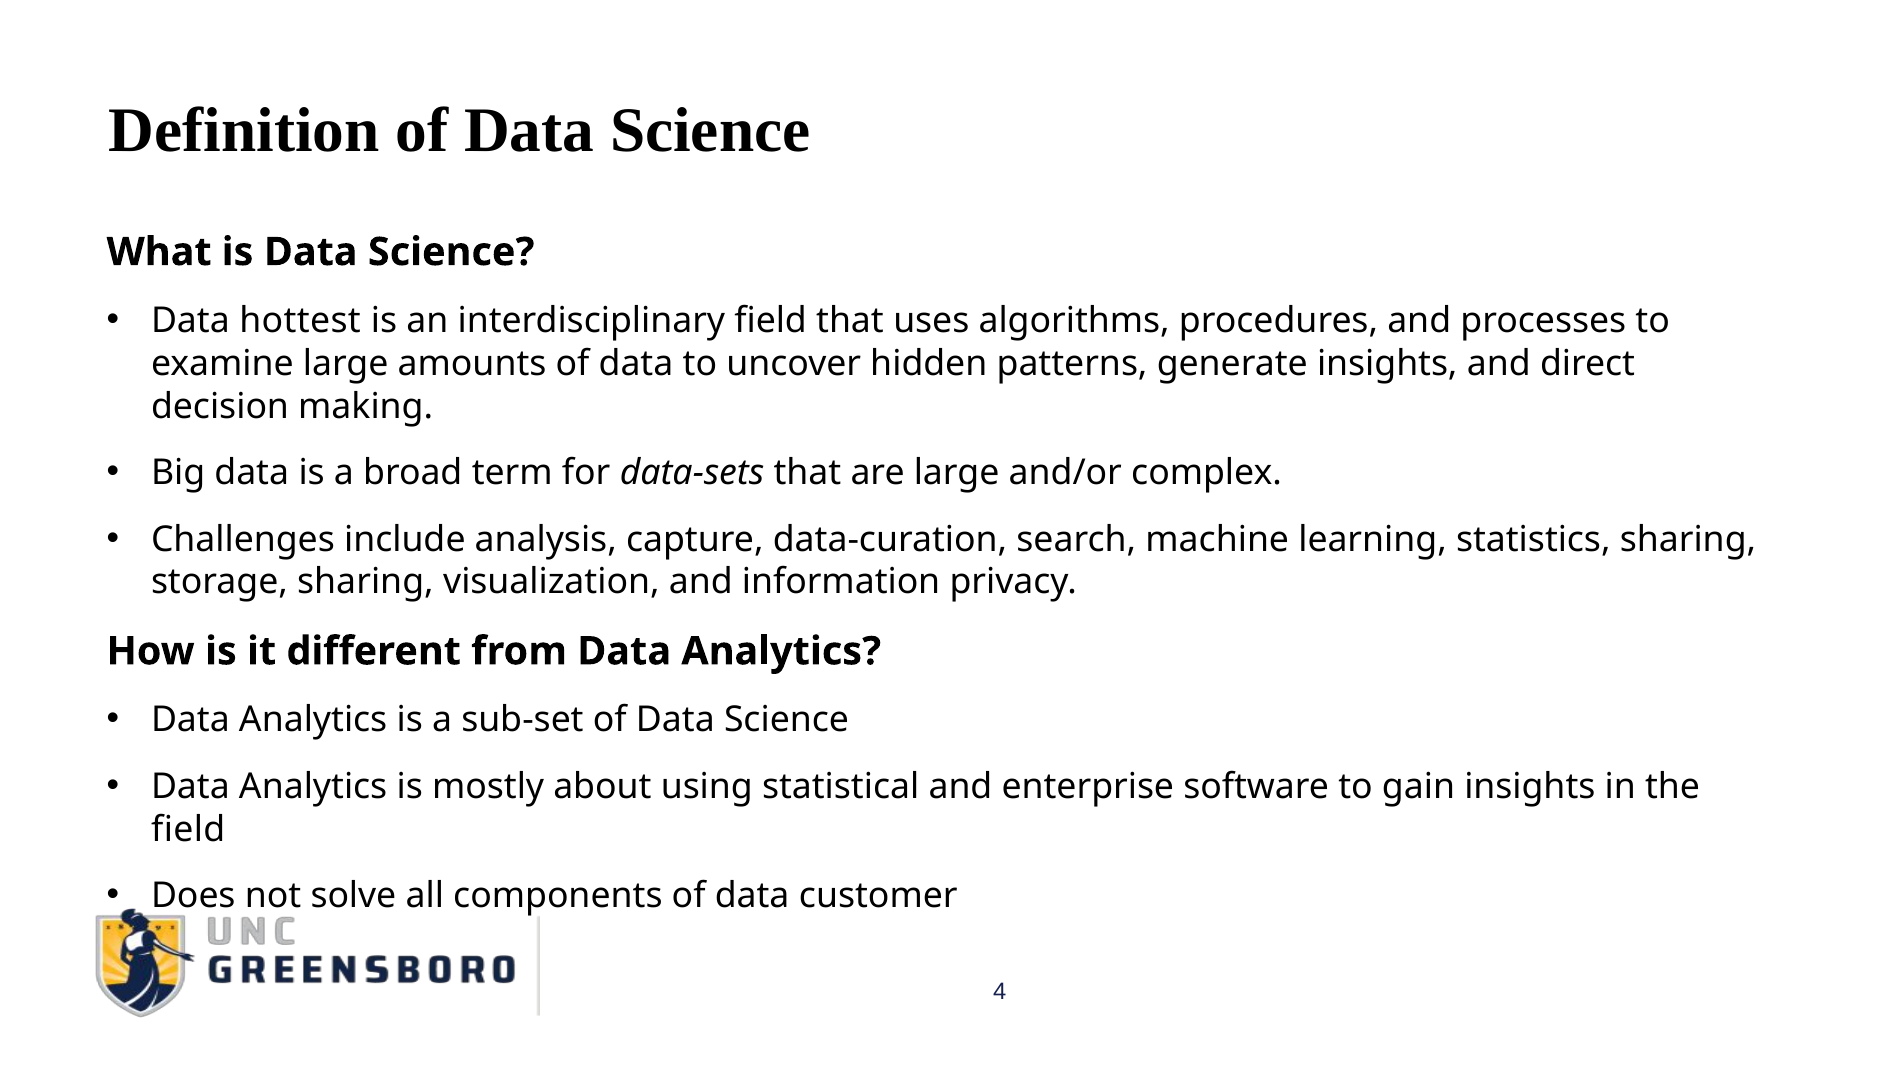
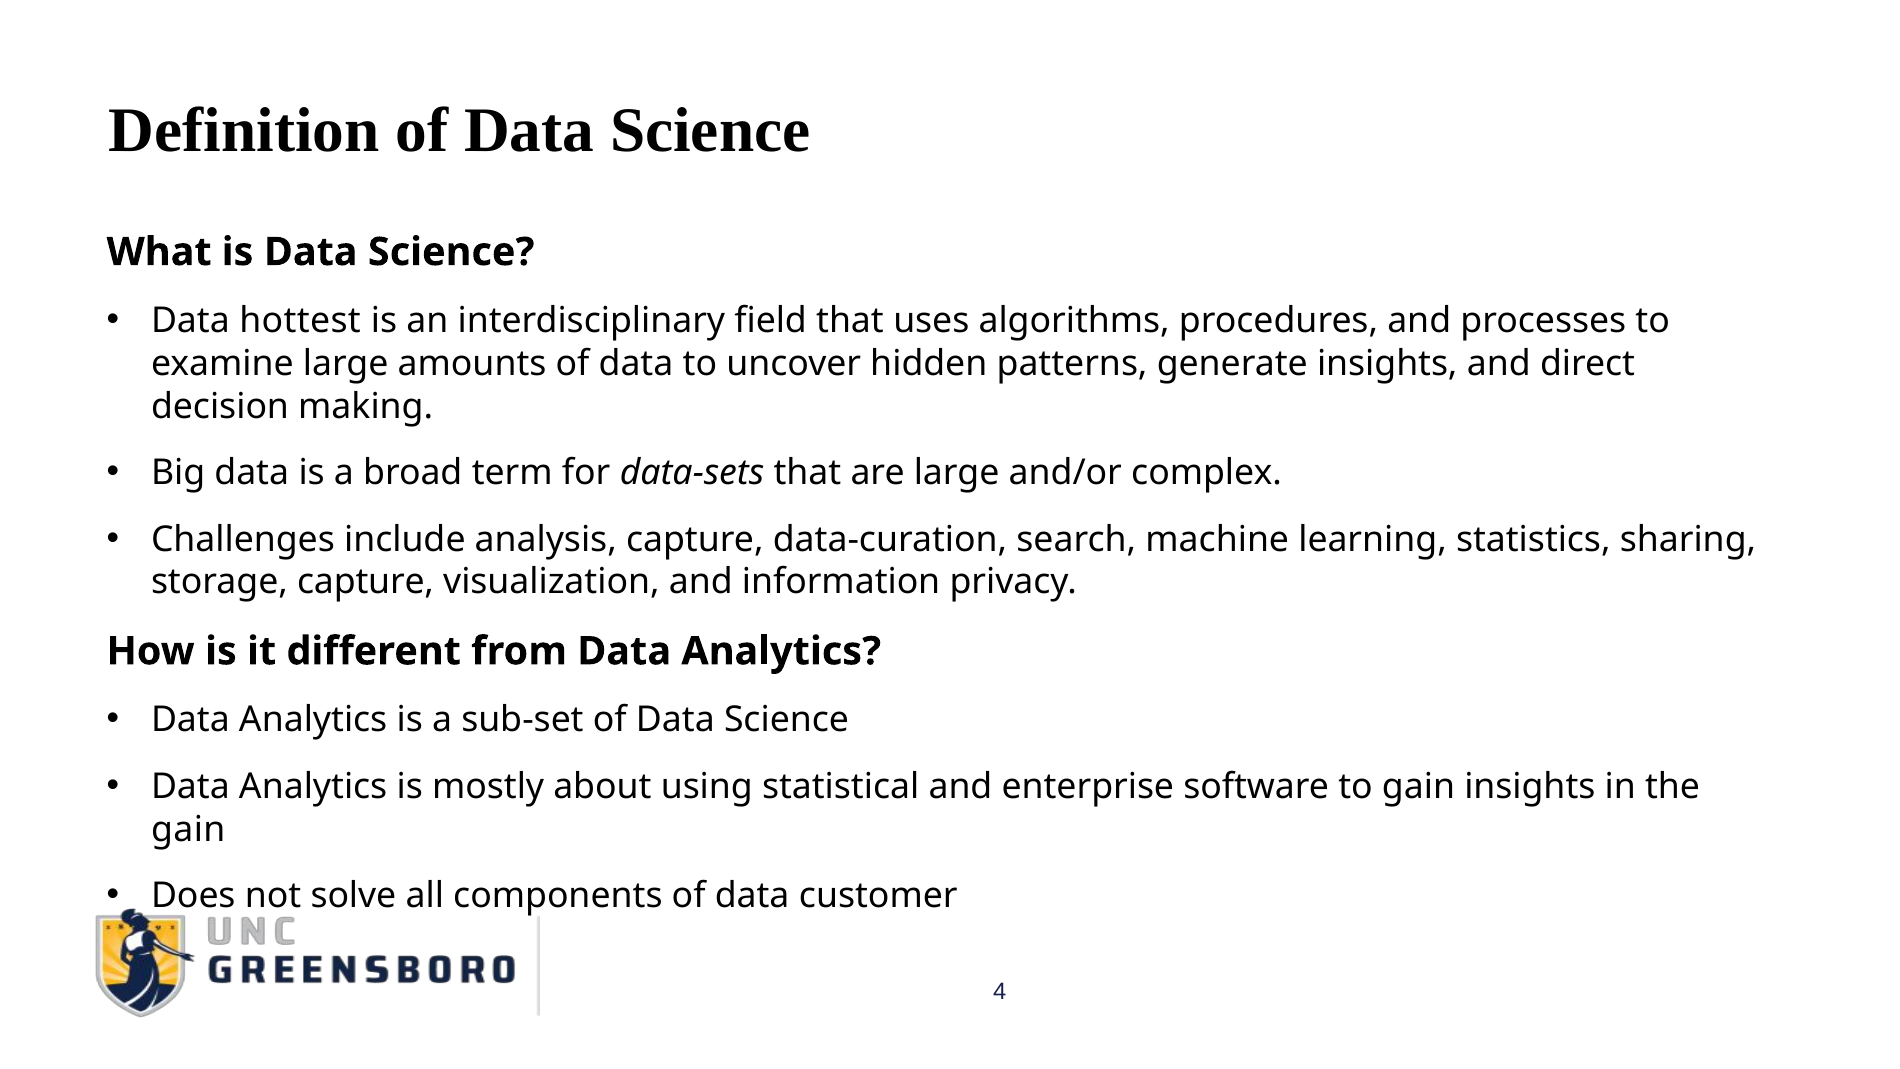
storage sharing: sharing -> capture
field at (188, 829): field -> gain
